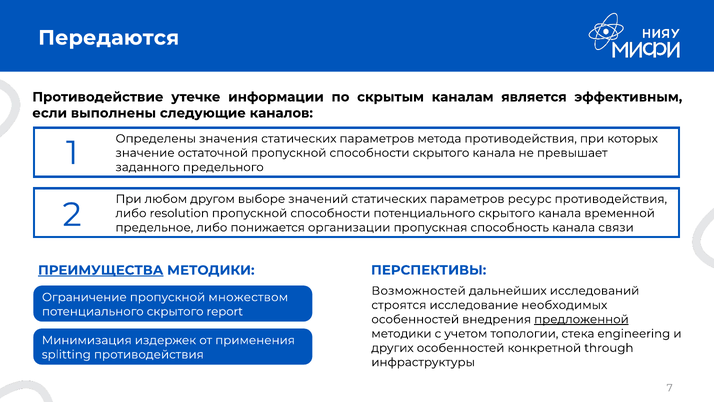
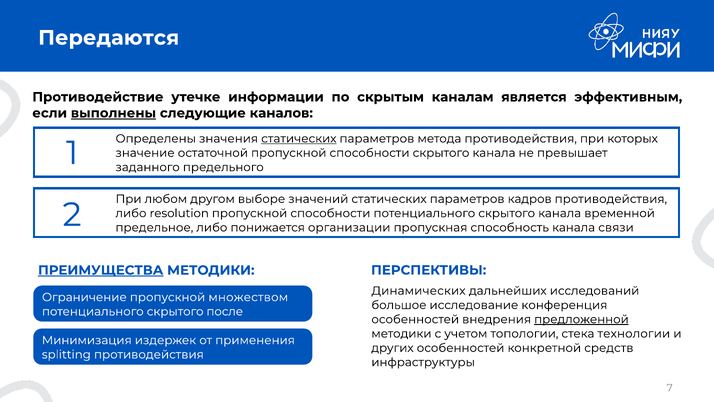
выполнены underline: none -> present
статических at (299, 139) underline: none -> present
ресурс: ресурс -> кадров
Возможностей: Возможностей -> Динамических
строятся: строятся -> большое
необходимых: необходимых -> конференция
report: report -> после
engineering: engineering -> технологии
through: through -> средств
